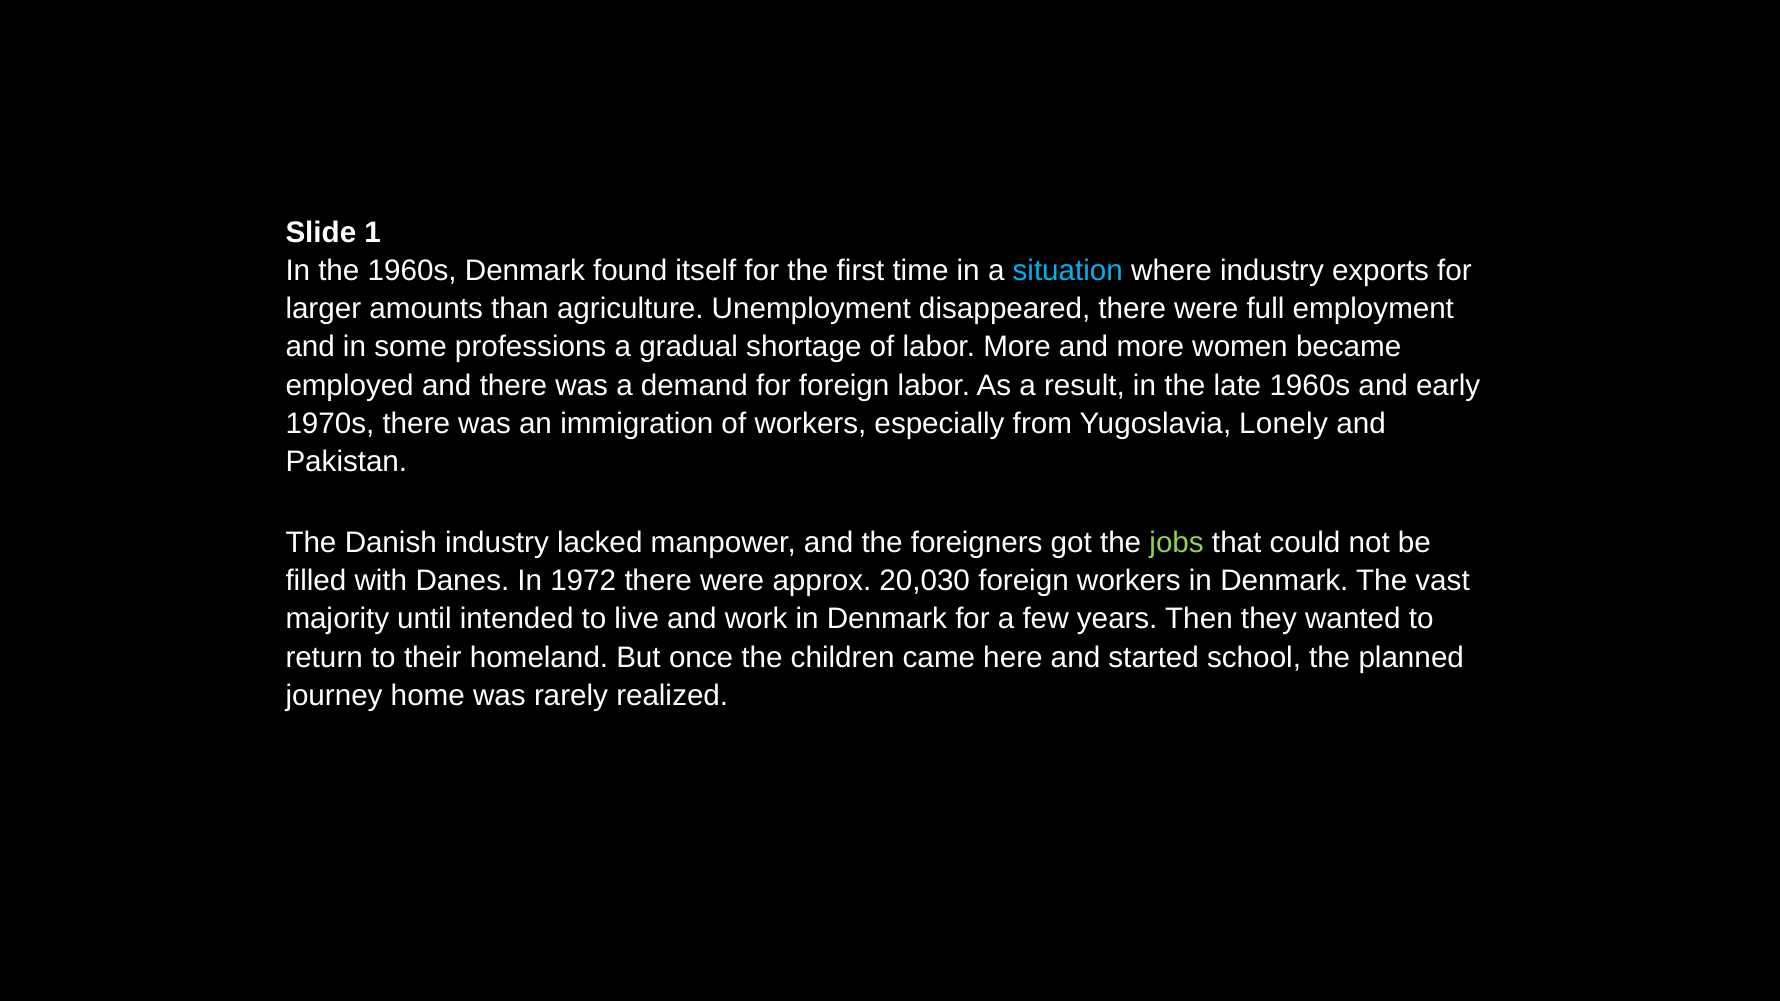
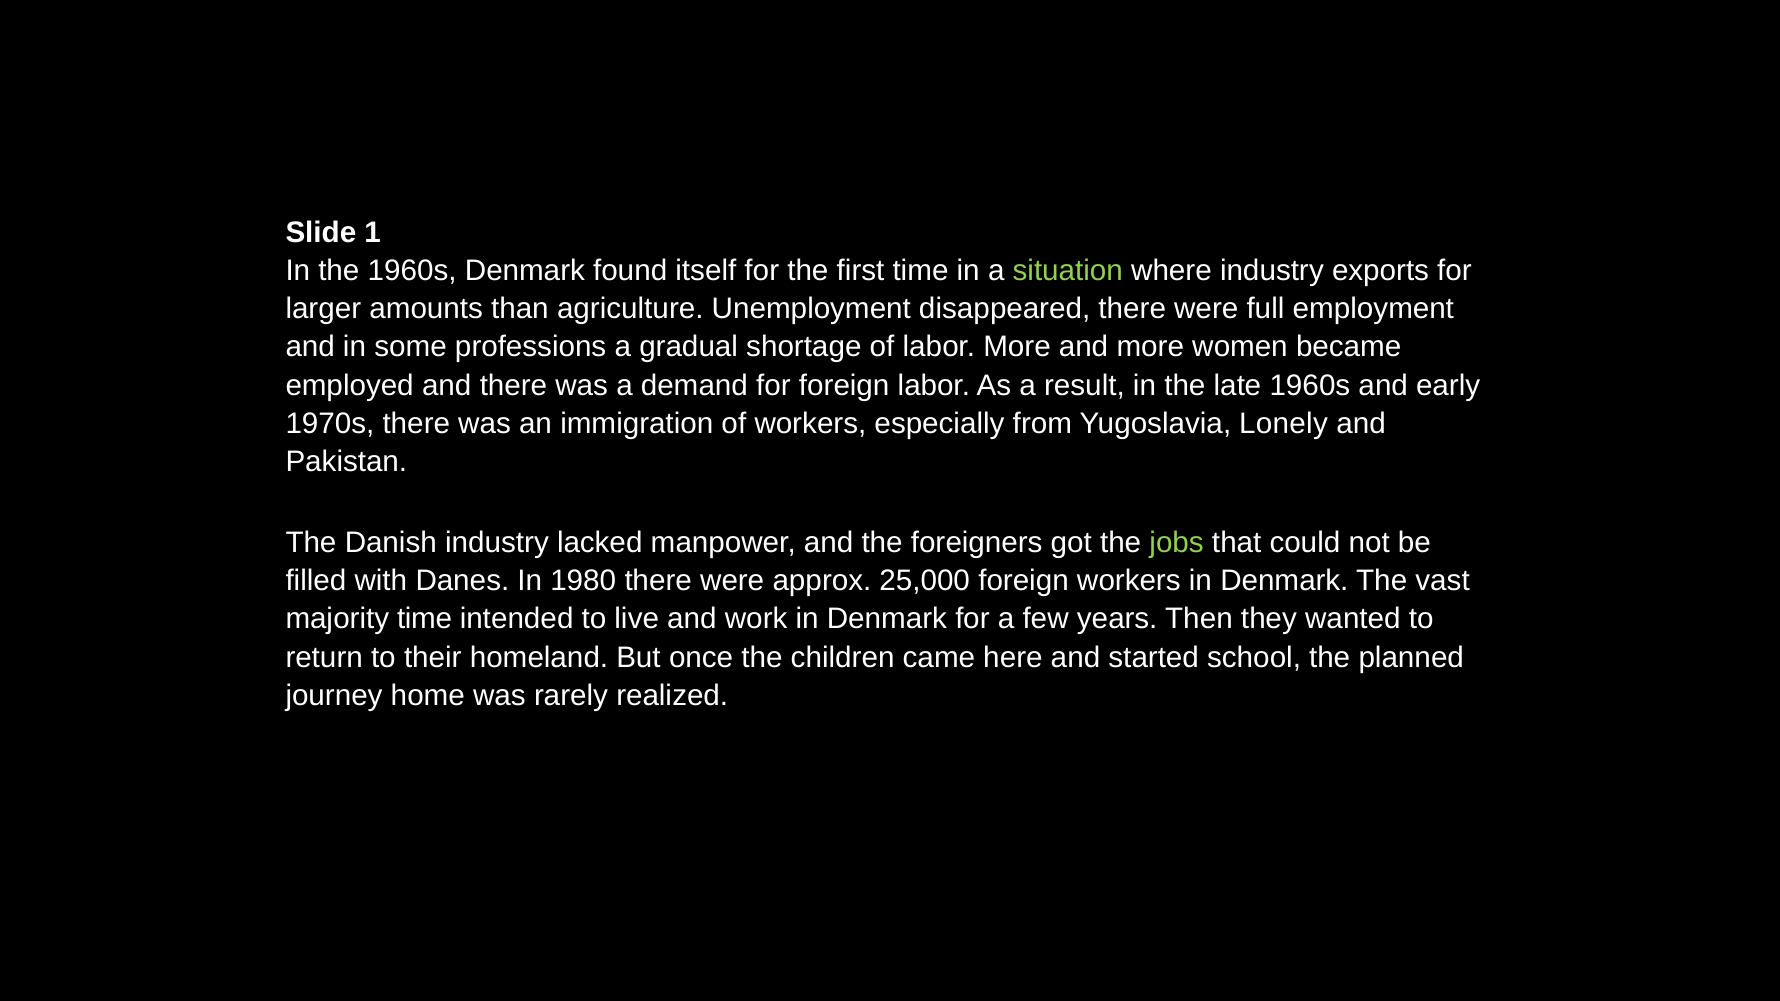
situation colour: light blue -> light green
1972: 1972 -> 1980
20,030: 20,030 -> 25,000
majority until: until -> time
